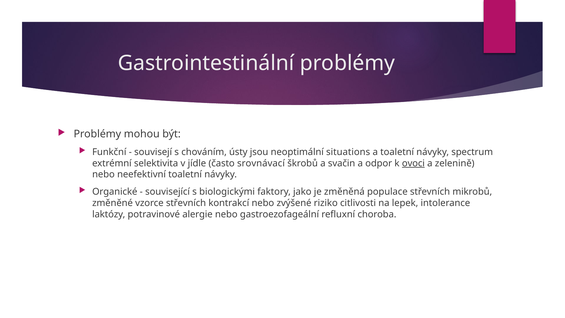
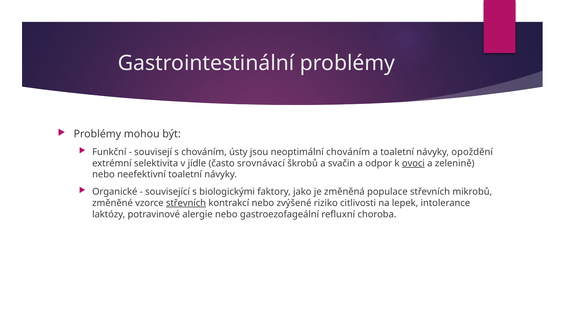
neoptimální situations: situations -> chováním
spectrum: spectrum -> opoždění
střevních at (186, 203) underline: none -> present
